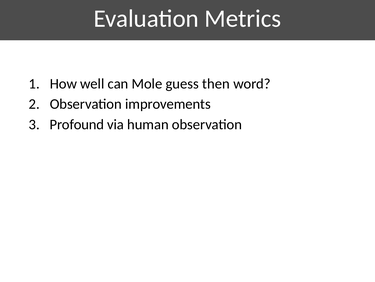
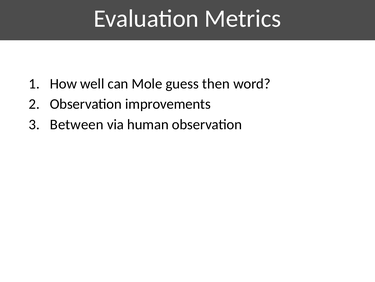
Profound: Profound -> Between
